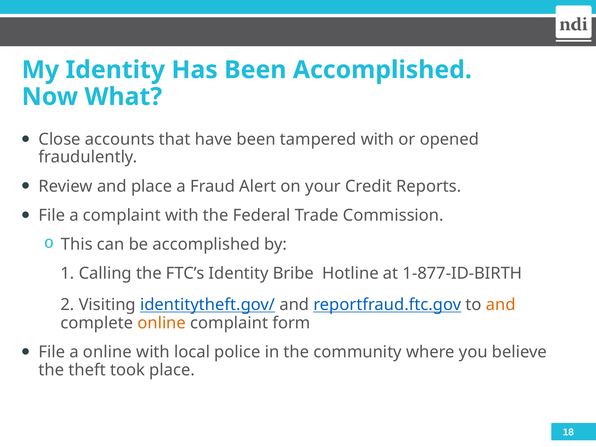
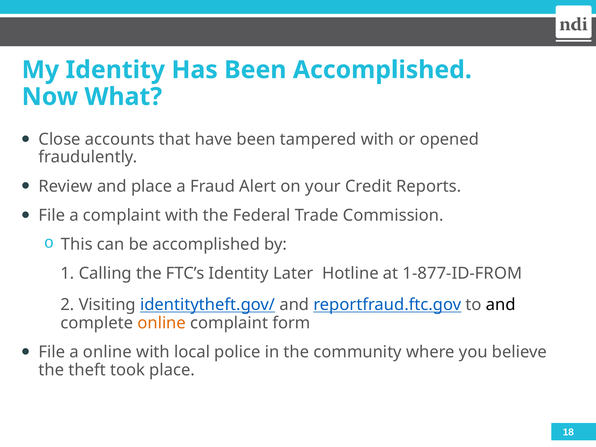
Bribe: Bribe -> Later
1-877-ID-BIRTH: 1-877-ID-BIRTH -> 1-877-ID-FROM
and at (501, 305) colour: orange -> black
